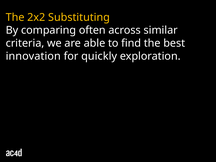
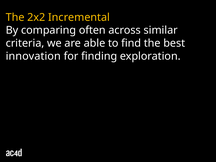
Substituting: Substituting -> Incremental
quickly: quickly -> finding
